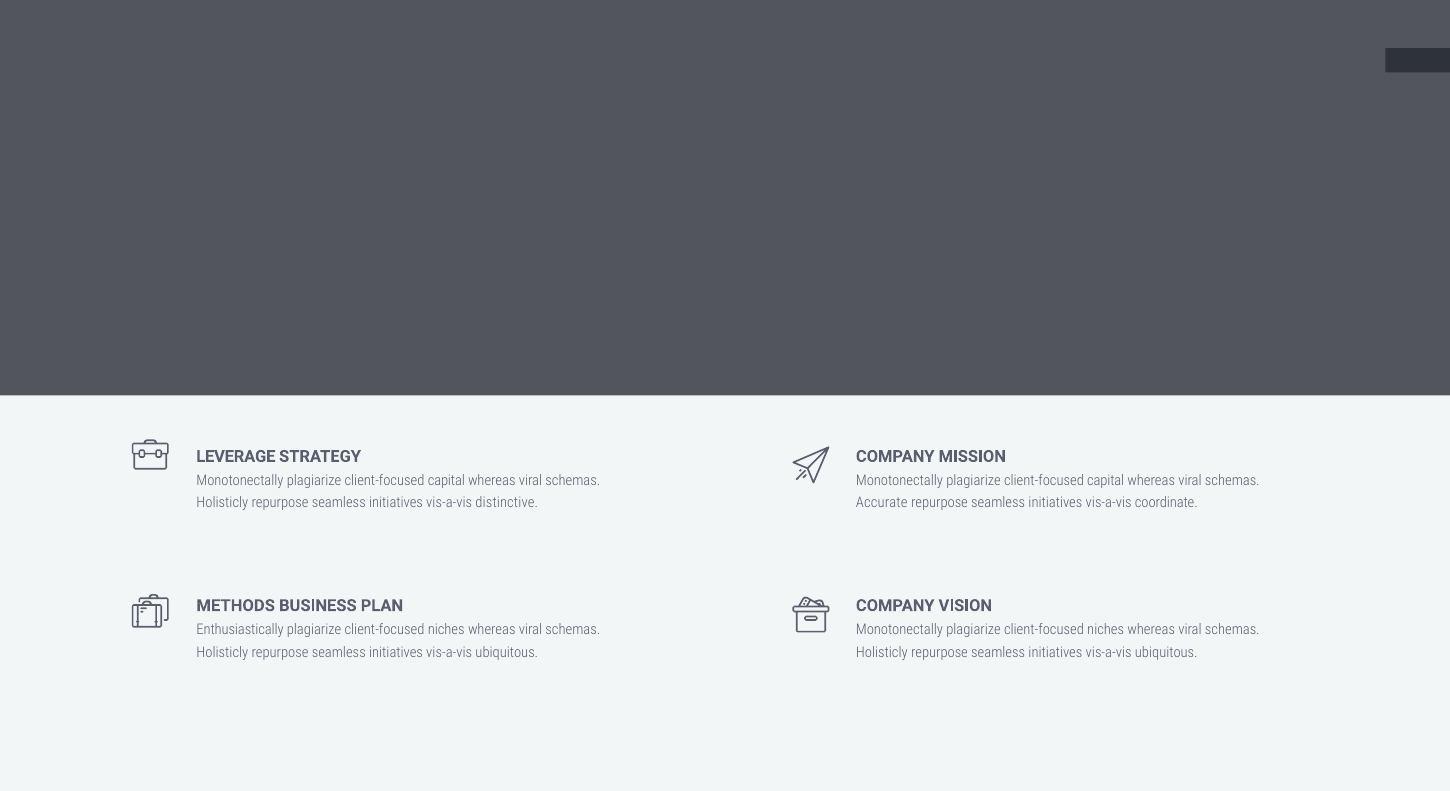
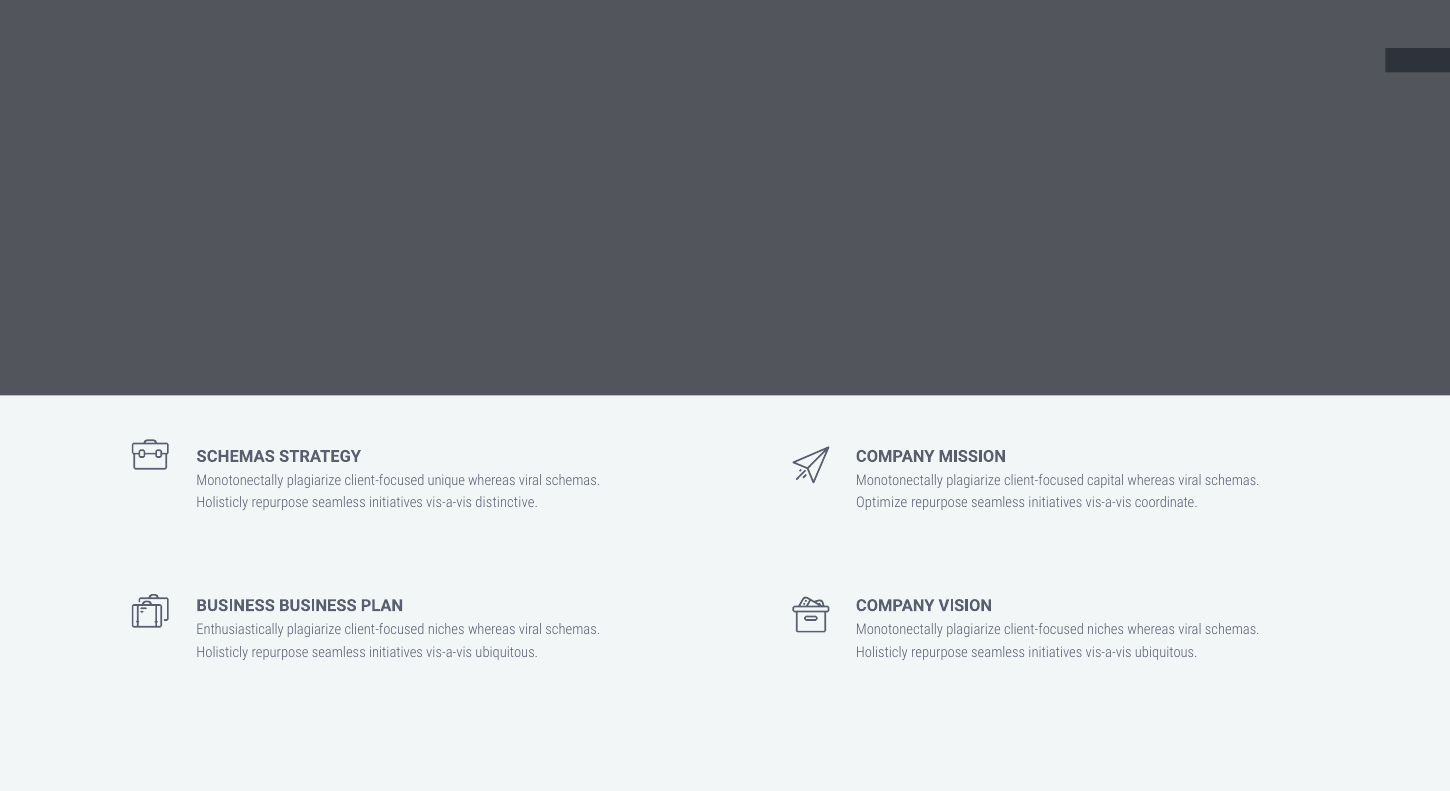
LEVERAGE at (236, 456): LEVERAGE -> SCHEMAS
capital at (446, 480): capital -> unique
Accurate: Accurate -> Optimize
METHODS at (236, 606): METHODS -> BUSINESS
